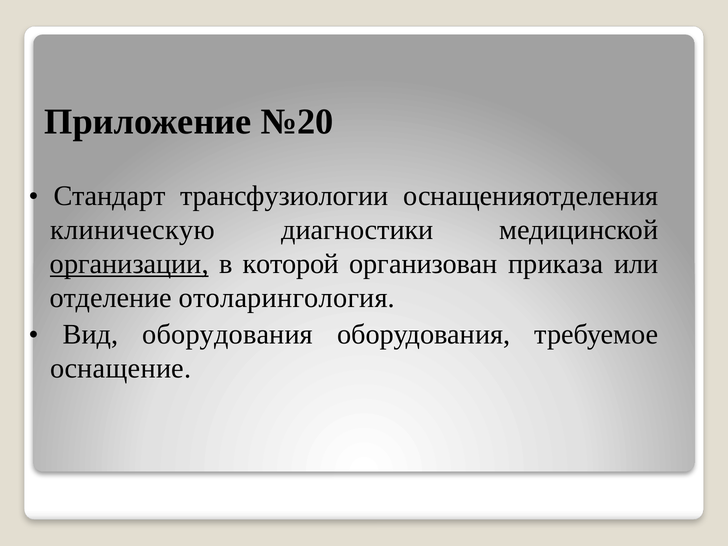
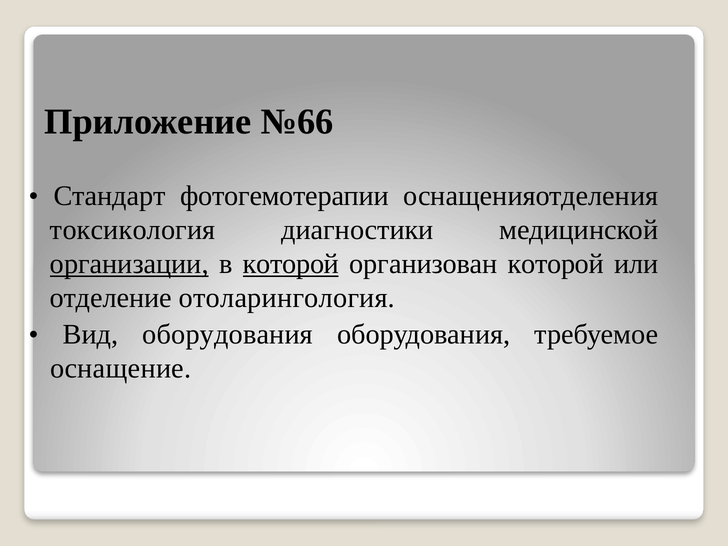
№20: №20 -> №66
трансфузиологии: трансфузиологии -> фотогемотерапии
клиническую: клиническую -> токсикология
которой at (291, 264) underline: none -> present
организован приказа: приказа -> которой
